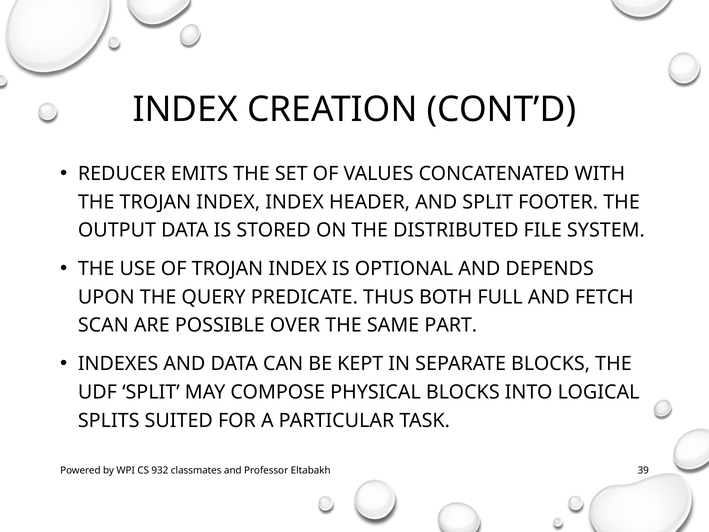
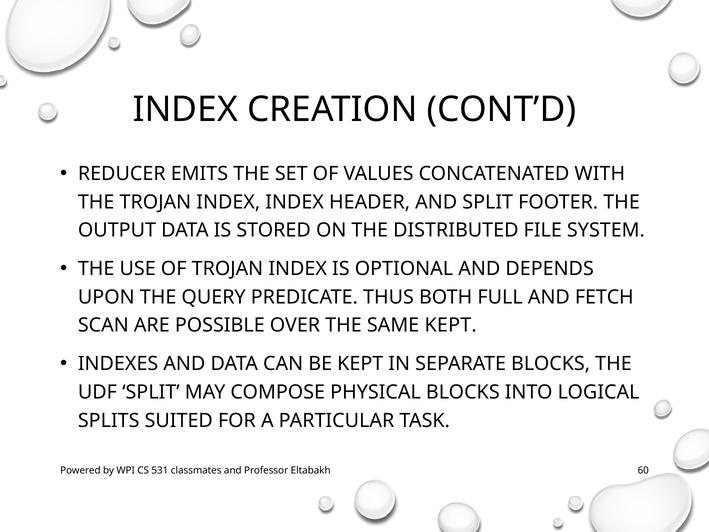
SAME PART: PART -> KEPT
932: 932 -> 531
39: 39 -> 60
